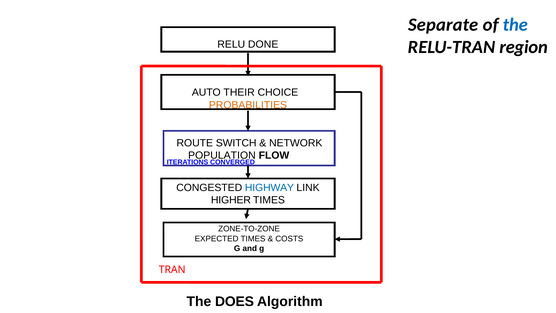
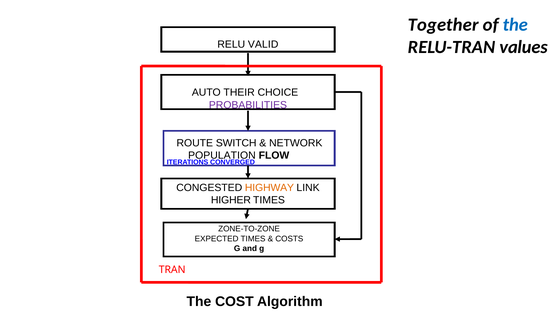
Separate: Separate -> Together
DONE: DONE -> VALID
region: region -> values
PROBABILITIES colour: orange -> purple
HIGHWAY colour: blue -> orange
DOES: DOES -> COST
